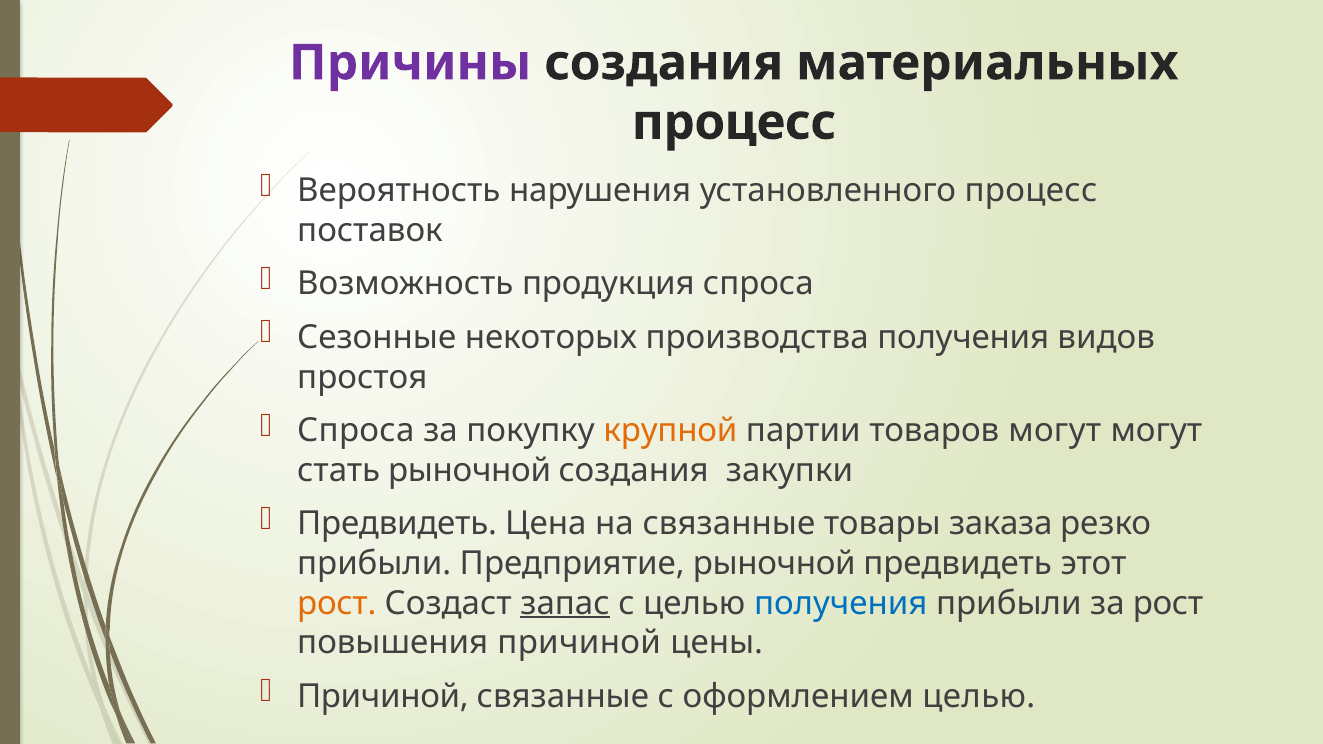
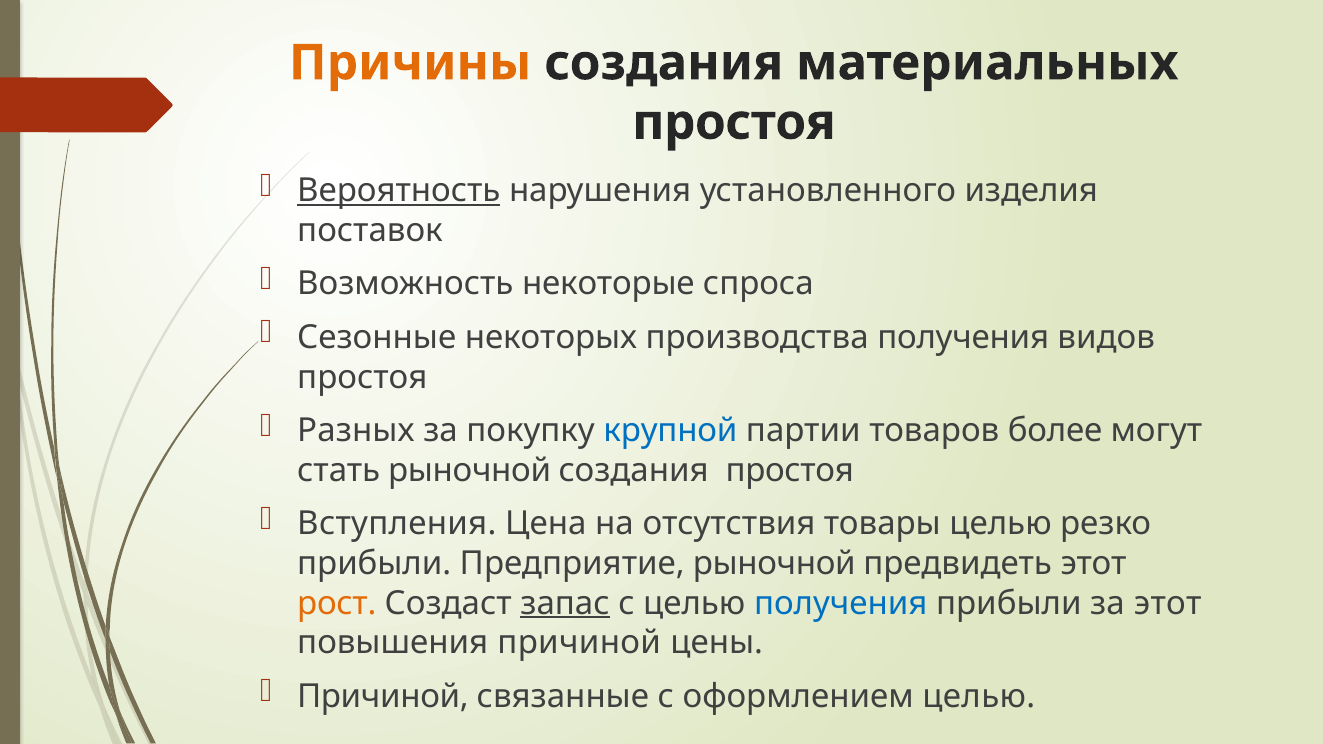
Причины colour: purple -> orange
процесс at (734, 123): процесс -> простоя
Вероятность underline: none -> present
установленного процесс: процесс -> изделия
продукция: продукция -> некоторые
Спроса at (356, 431): Спроса -> Разных
крупной colour: orange -> blue
товаров могут: могут -> более
создания закупки: закупки -> простоя
Предвидеть at (397, 524): Предвидеть -> Вступления
на связанные: связанные -> отсутствия
товары заказа: заказа -> целью
за рост: рост -> этот
